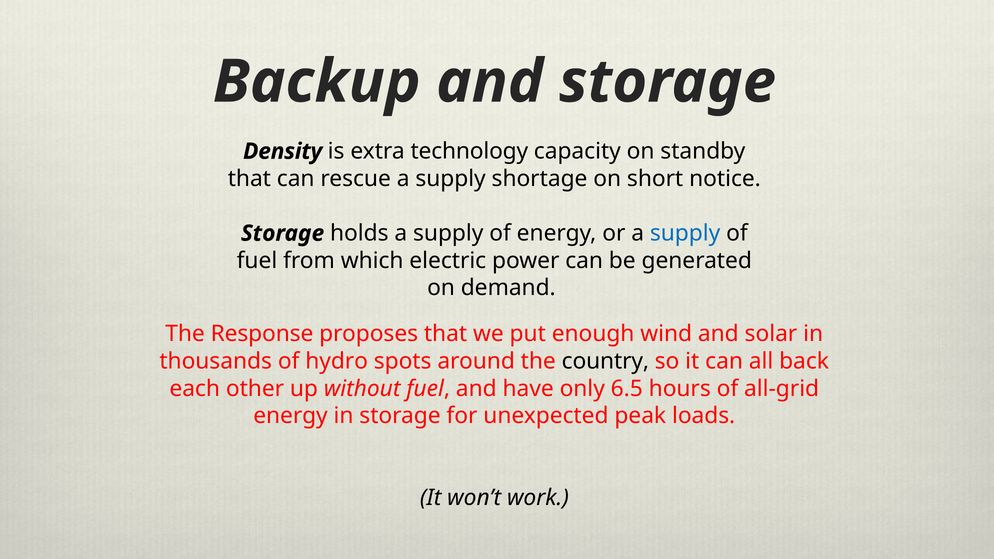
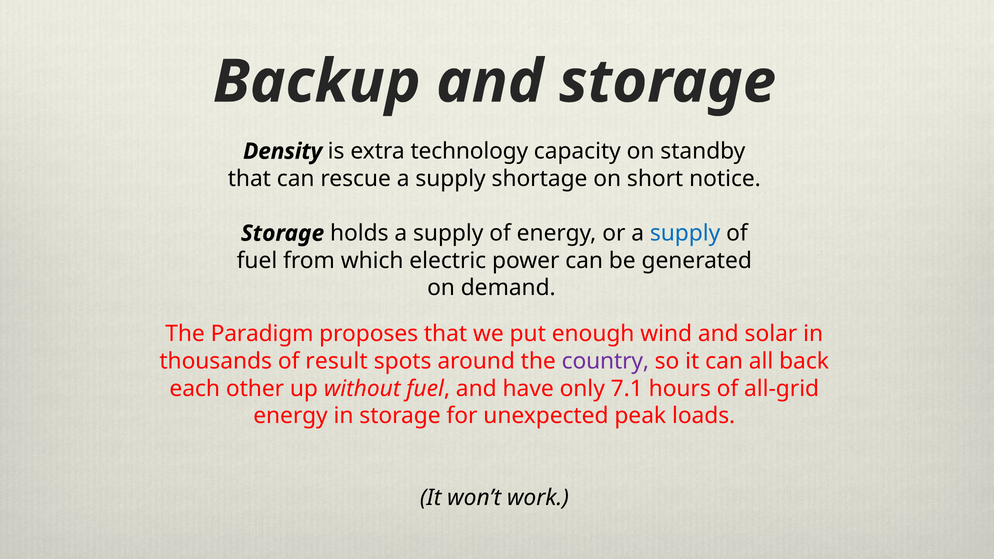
Response: Response -> Paradigm
hydro: hydro -> result
country colour: black -> purple
6.5: 6.5 -> 7.1
